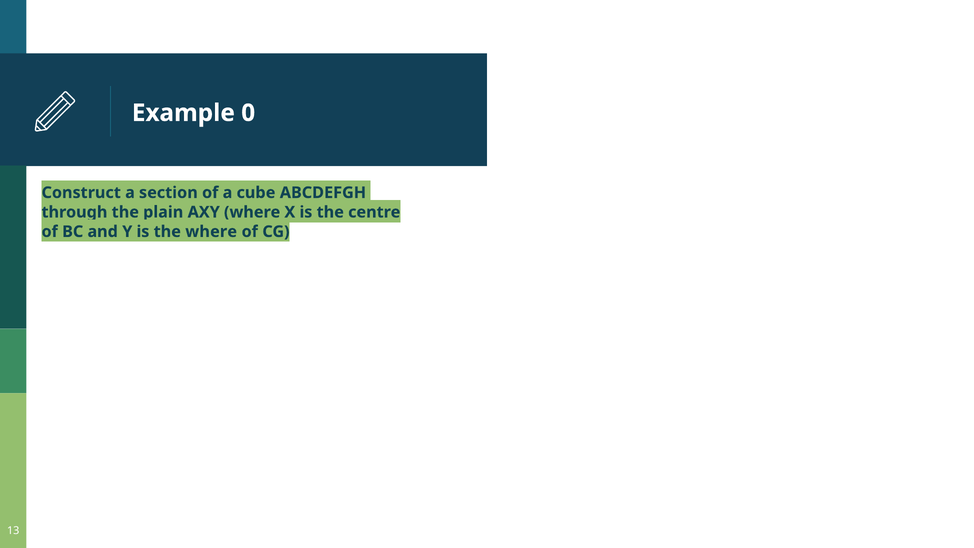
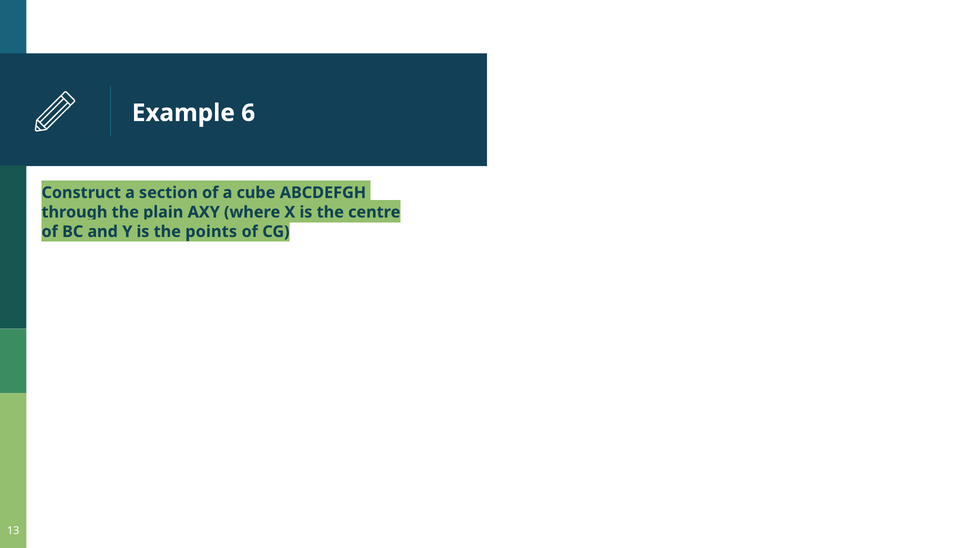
0: 0 -> 6
the where: where -> points
